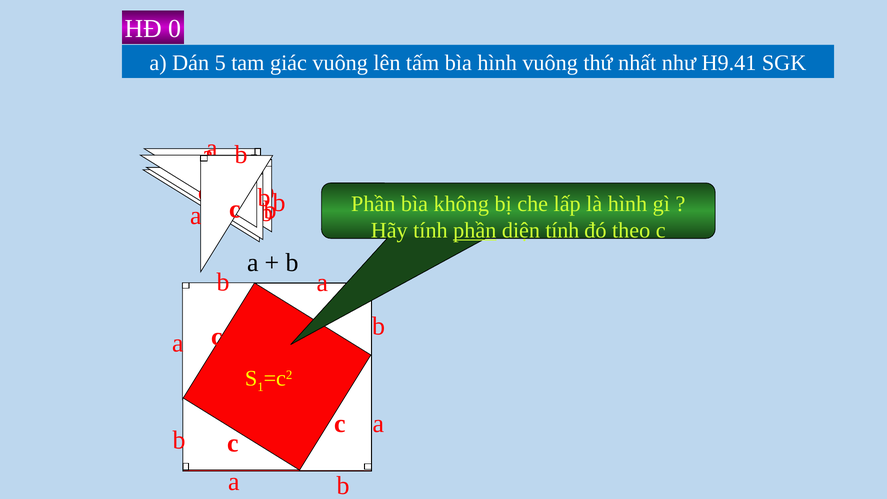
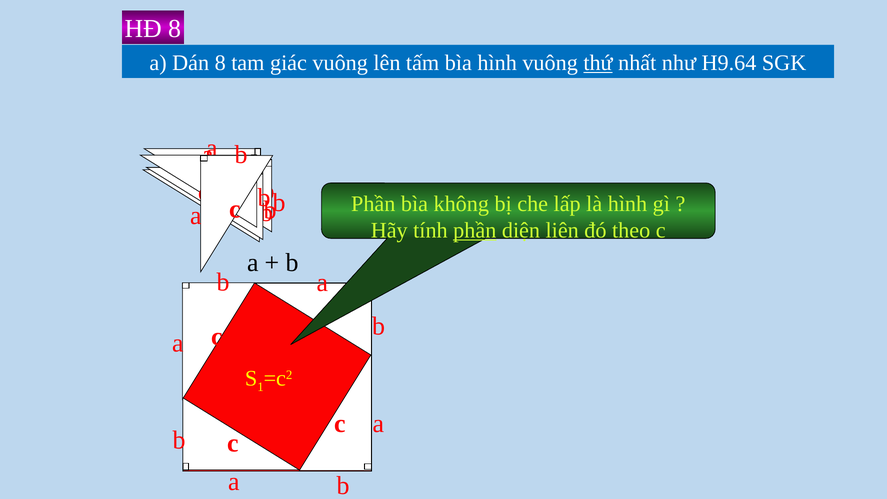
HĐ 0: 0 -> 8
Dán 5: 5 -> 8
thứ underline: none -> present
H9.41: H9.41 -> H9.64
diện tính: tính -> liên
